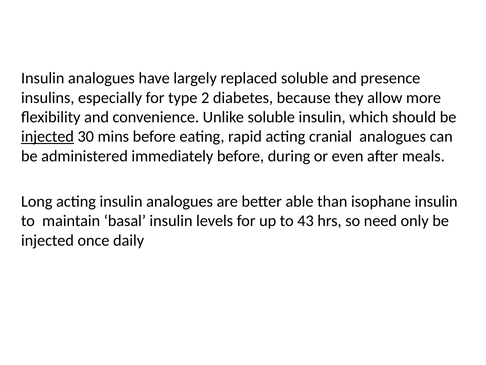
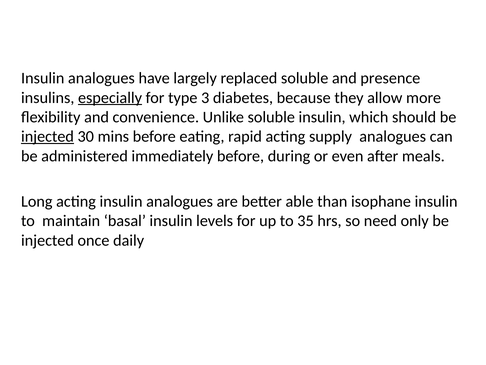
especially underline: none -> present
2: 2 -> 3
cranial: cranial -> supply
43: 43 -> 35
